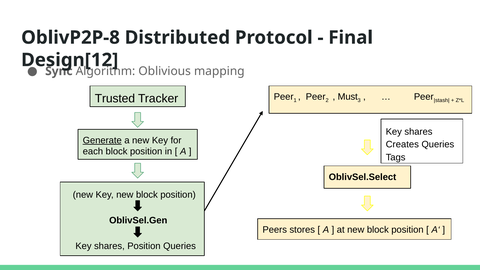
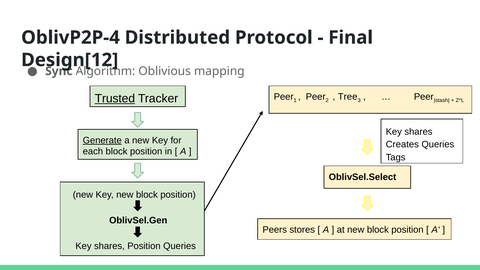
OblivP2P-8: OblivP2P-8 -> OblivP2P-4
Must: Must -> Tree
Trusted underline: none -> present
